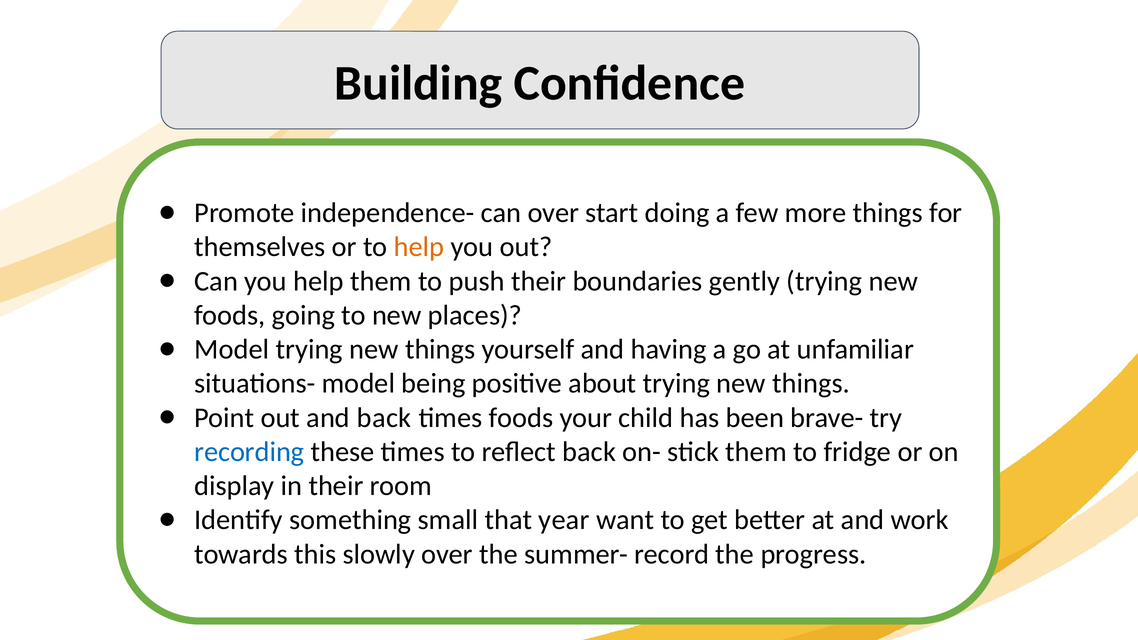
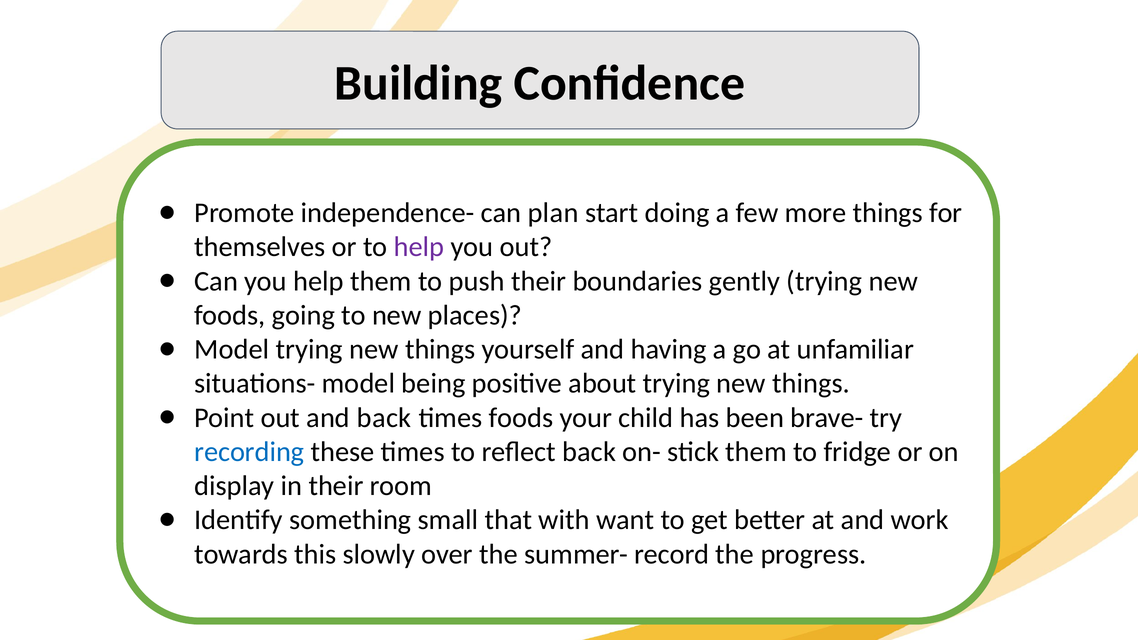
can over: over -> plan
help at (419, 247) colour: orange -> purple
year: year -> with
